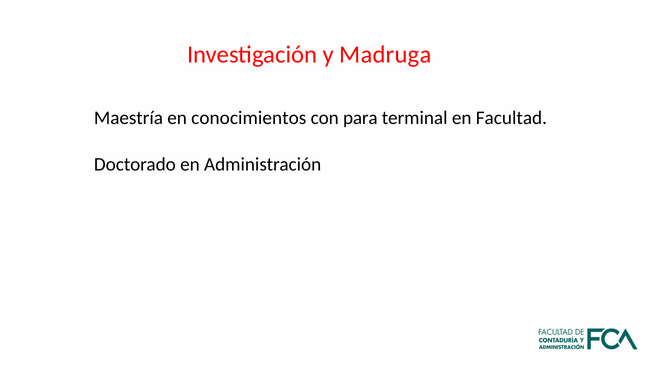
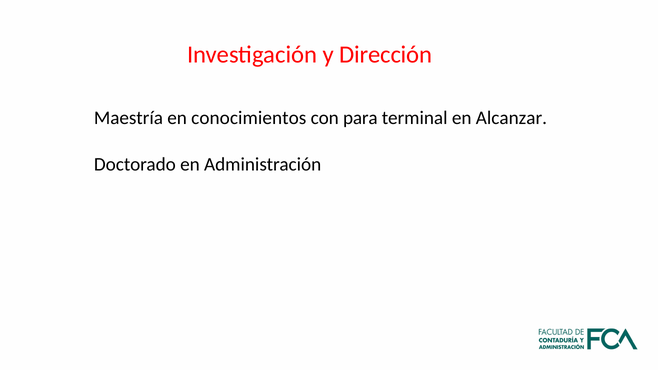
Madruga: Madruga -> Dirección
Facultad: Facultad -> Alcanzar
